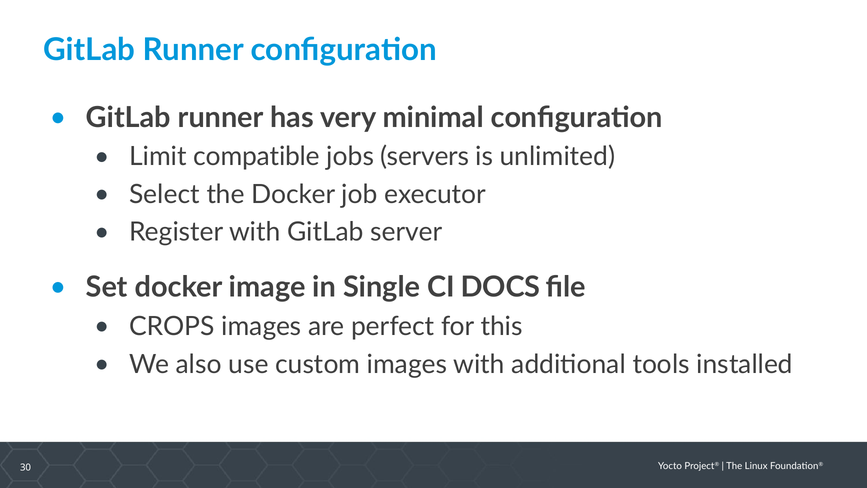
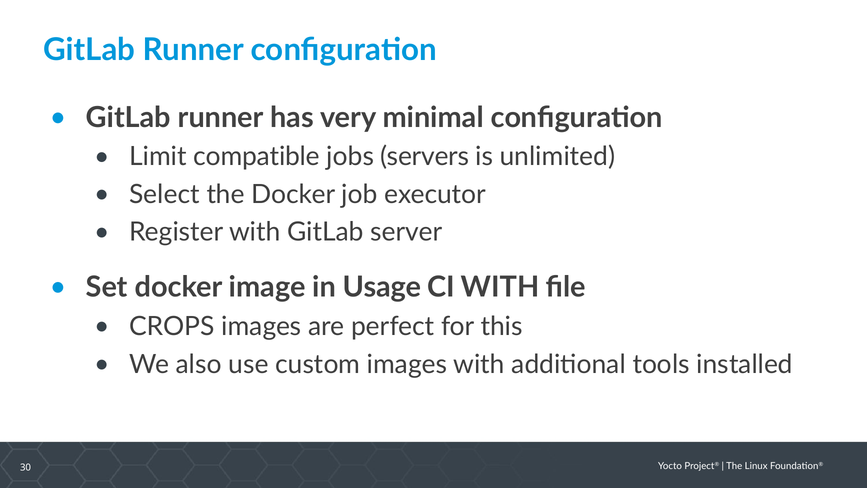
Single: Single -> Usage
CI DOCS: DOCS -> WITH
